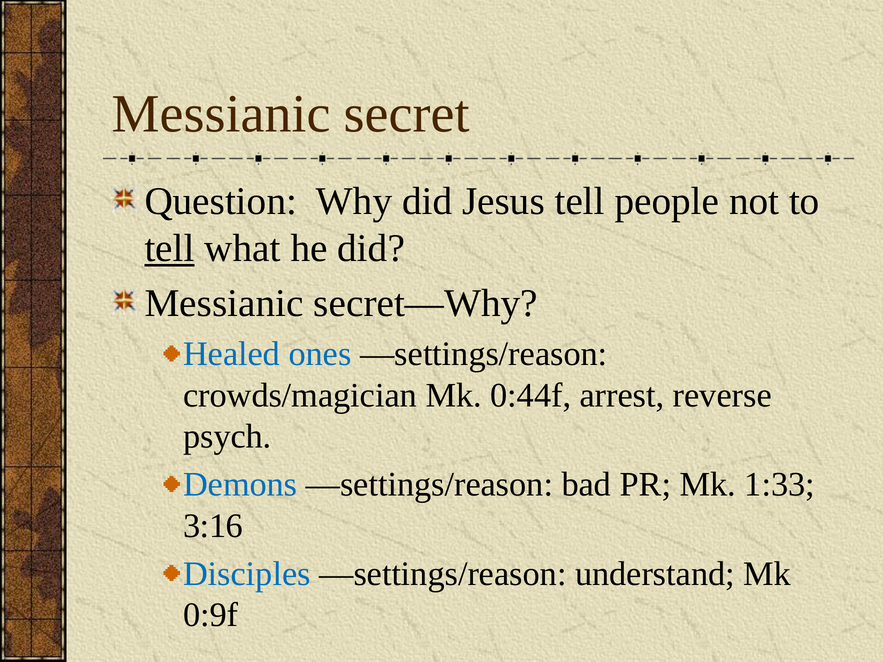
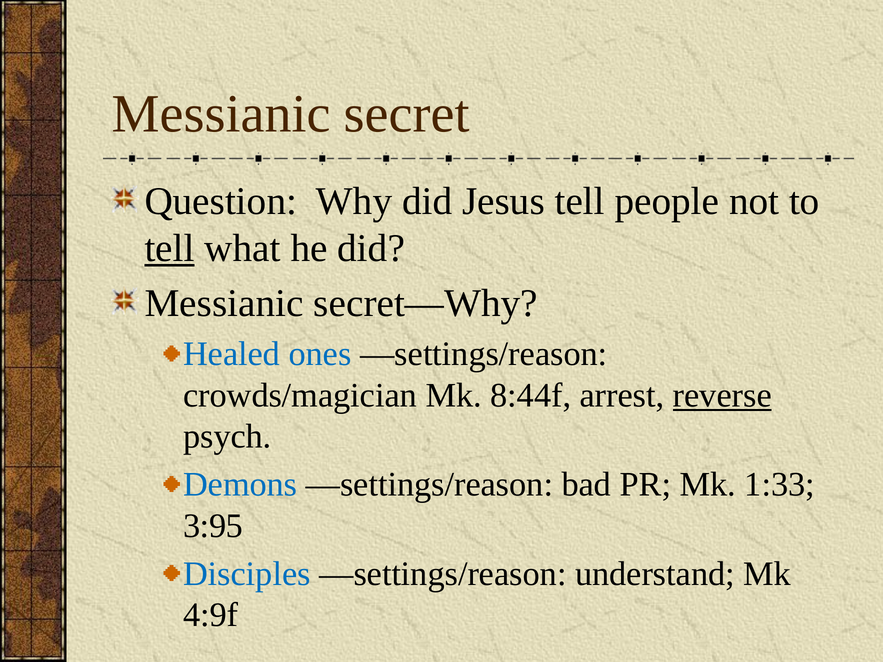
0:44f: 0:44f -> 8:44f
reverse underline: none -> present
3:16: 3:16 -> 3:95
0:9f: 0:9f -> 4:9f
